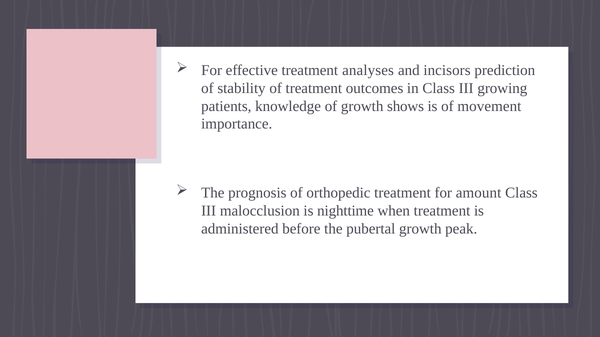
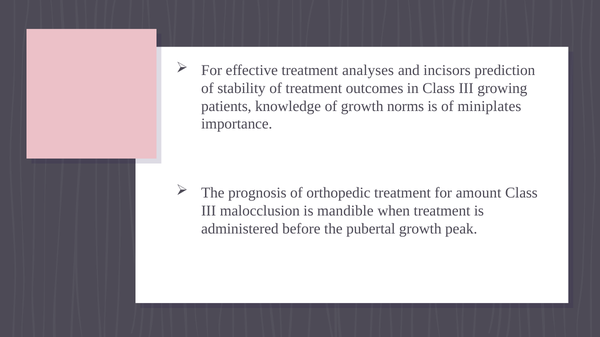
shows: shows -> norms
movement: movement -> miniplates
nighttime: nighttime -> mandible
